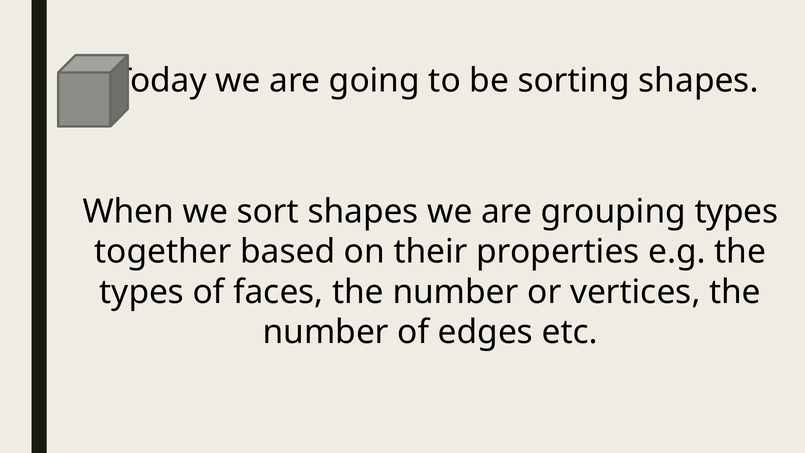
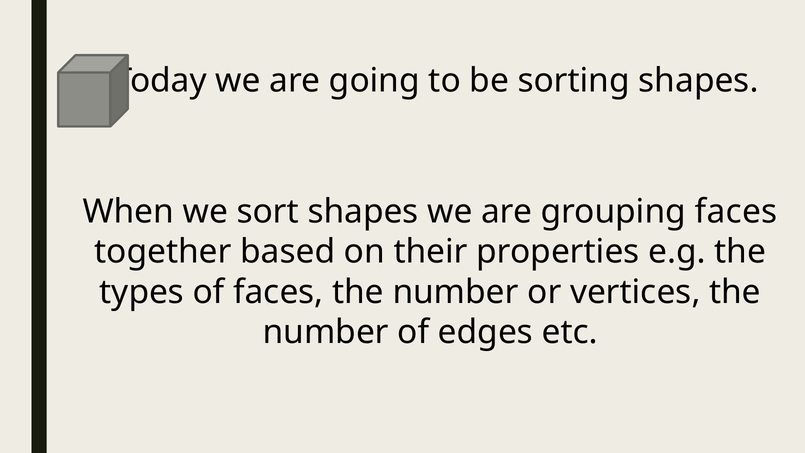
grouping types: types -> faces
